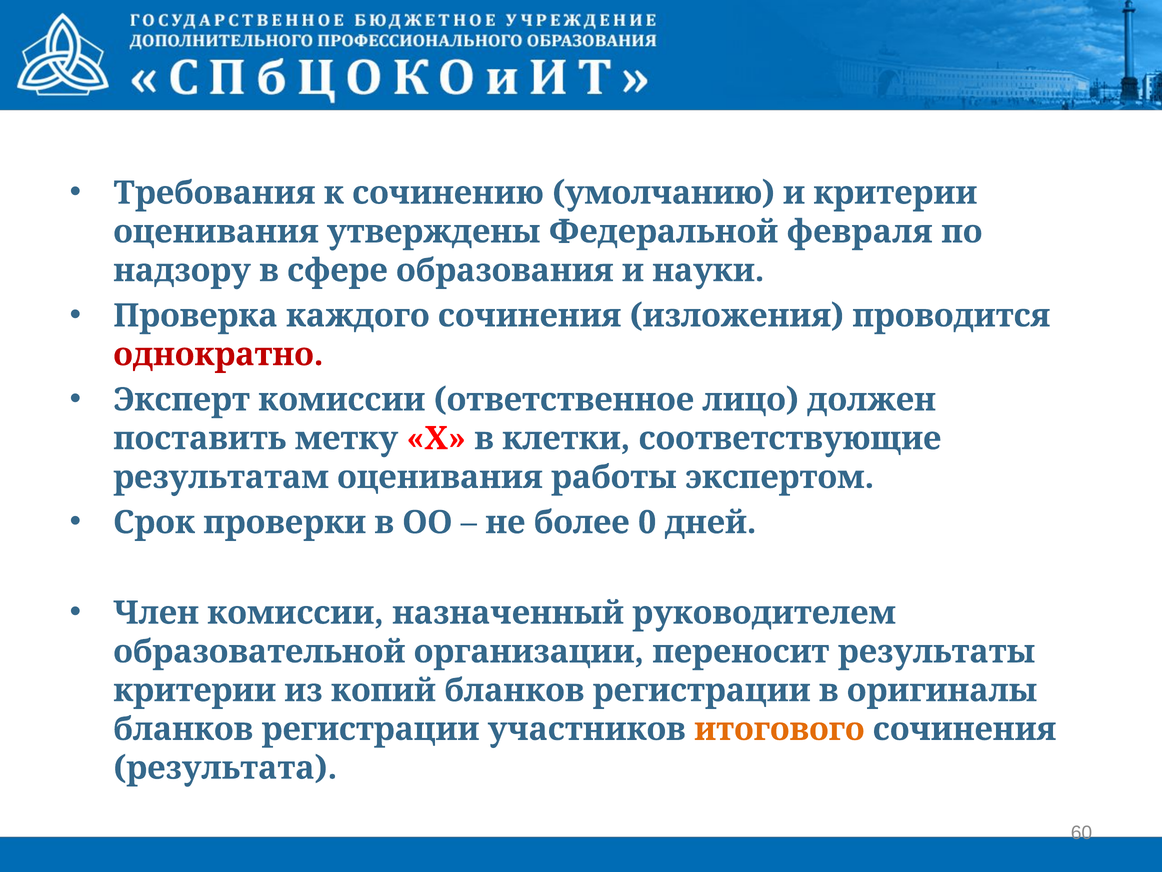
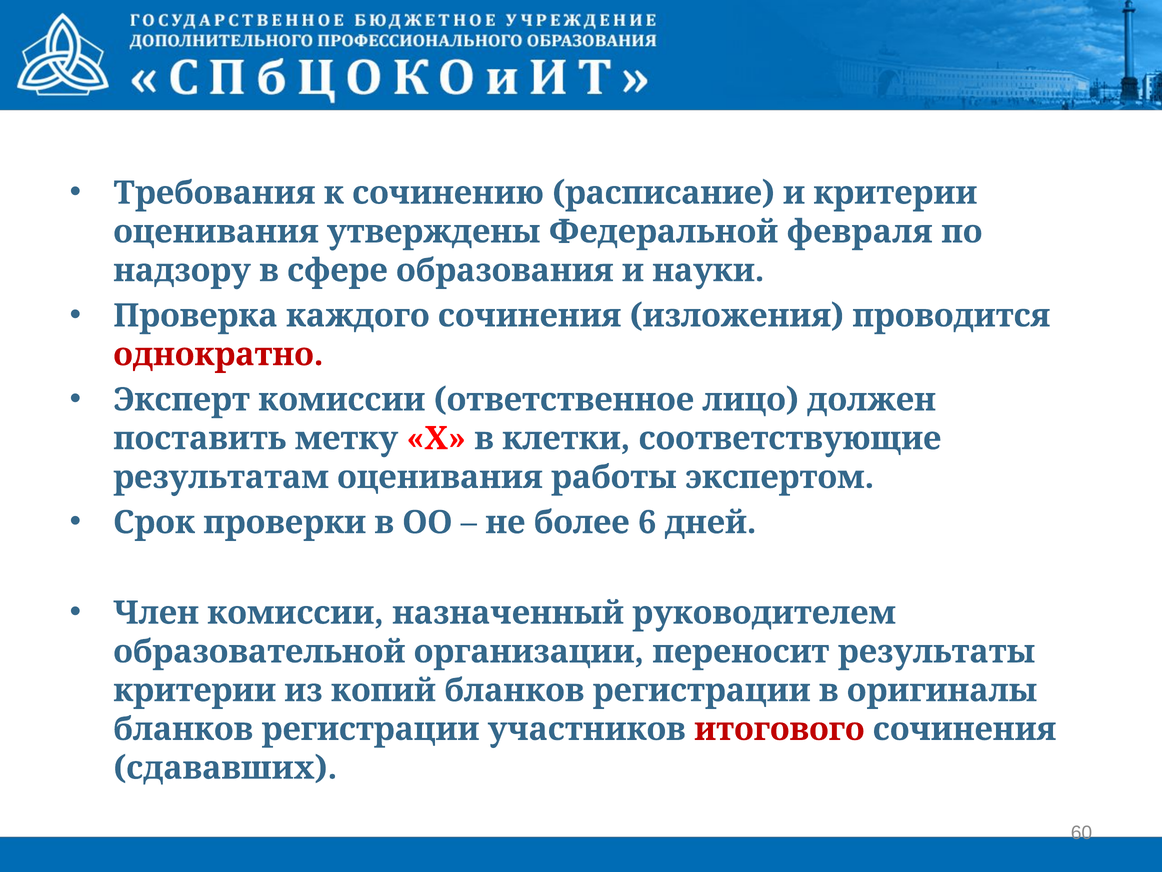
умолчанию: умолчанию -> расписание
0: 0 -> 6
итогового colour: orange -> red
результата: результата -> сдававших
